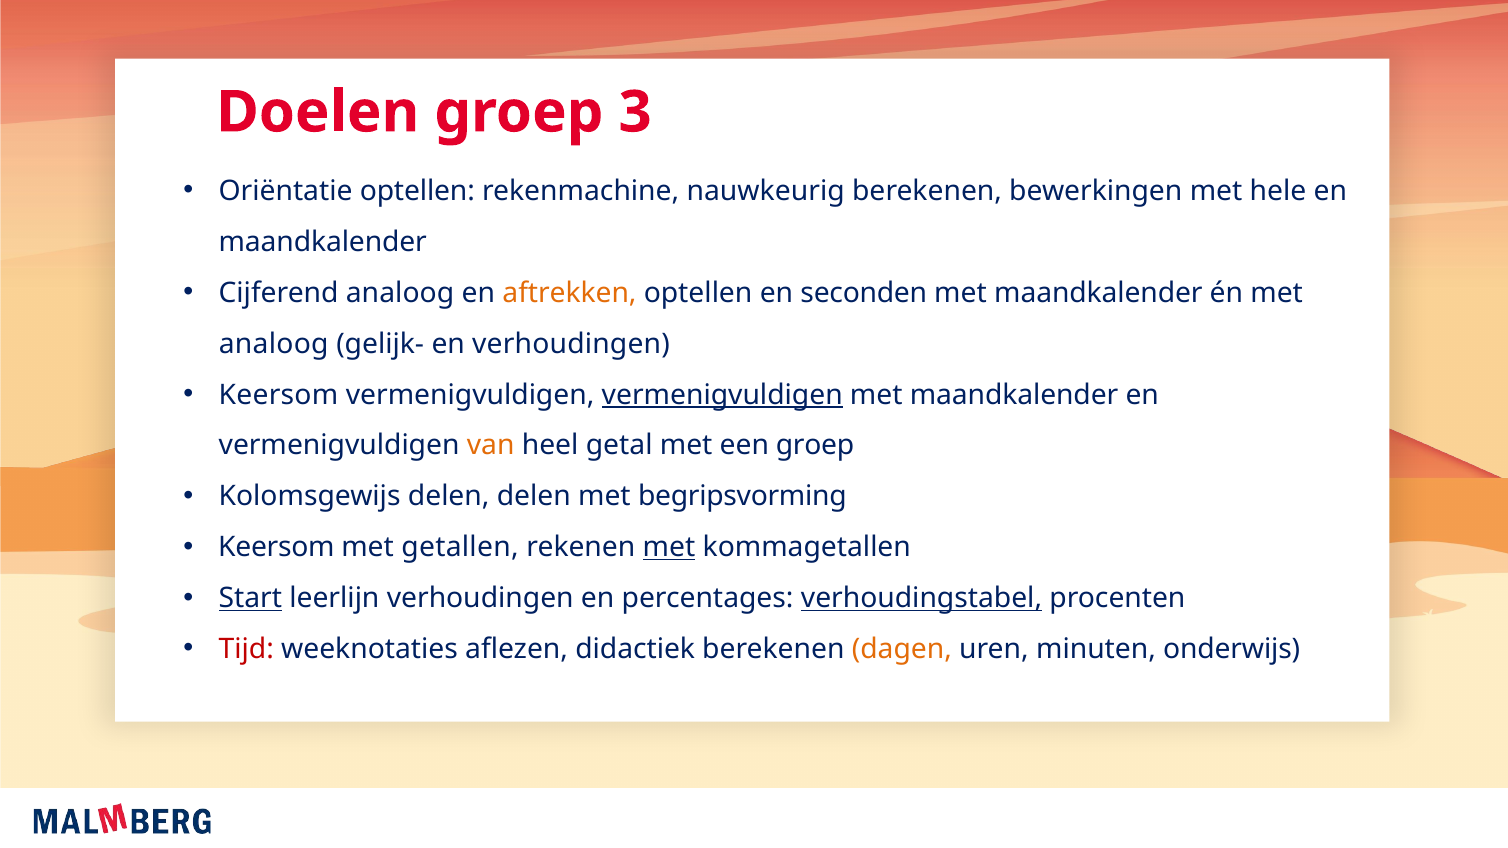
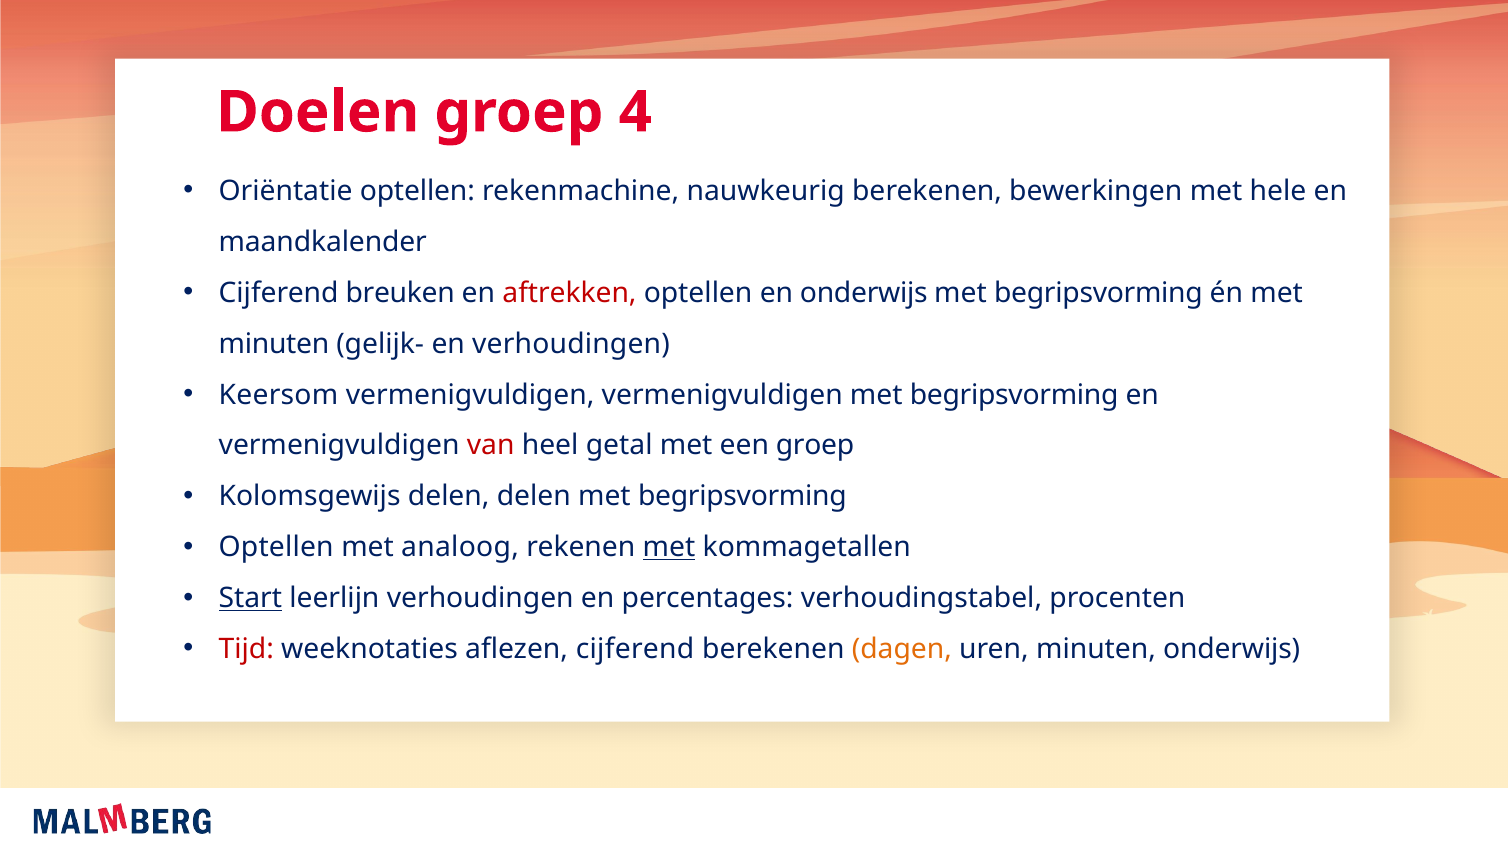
3: 3 -> 4
Cijferend analoog: analoog -> breuken
aftrekken colour: orange -> red
en seconden: seconden -> onderwijs
maandkalender at (1098, 293): maandkalender -> begripsvorming
analoog at (274, 344): analoog -> minuten
vermenigvuldigen at (722, 395) underline: present -> none
maandkalender at (1014, 395): maandkalender -> begripsvorming
van colour: orange -> red
Keersom at (276, 547): Keersom -> Optellen
getallen: getallen -> analoog
verhoudingstabel underline: present -> none
aflezen didactiek: didactiek -> cijferend
